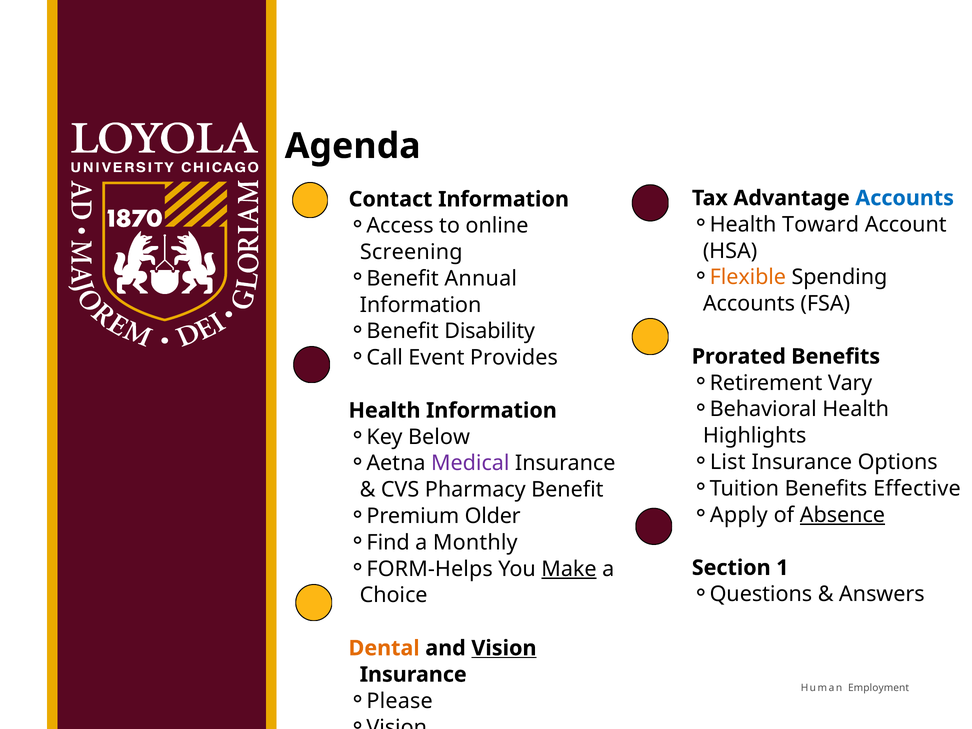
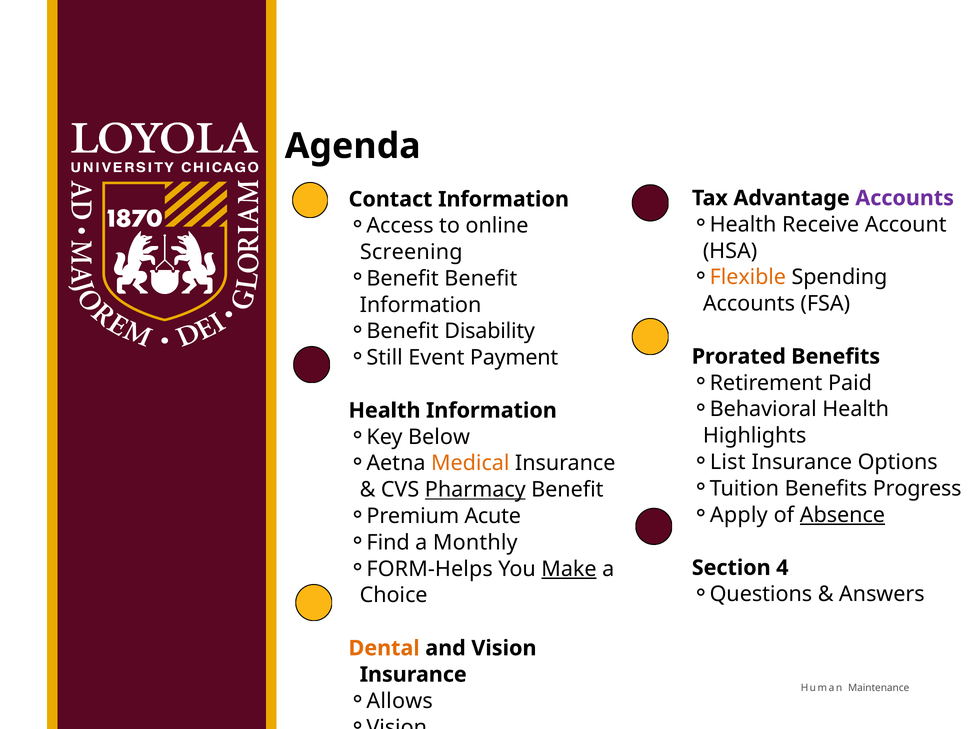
Accounts at (905, 198) colour: blue -> purple
Toward: Toward -> Receive
Benefit Annual: Annual -> Benefit
Call: Call -> Still
Provides: Provides -> Payment
Vary: Vary -> Paid
Medical colour: purple -> orange
Effective: Effective -> Progress
Pharmacy underline: none -> present
Older: Older -> Acute
1: 1 -> 4
Vision at (504, 648) underline: present -> none
Employment: Employment -> Maintenance
Please: Please -> Allows
